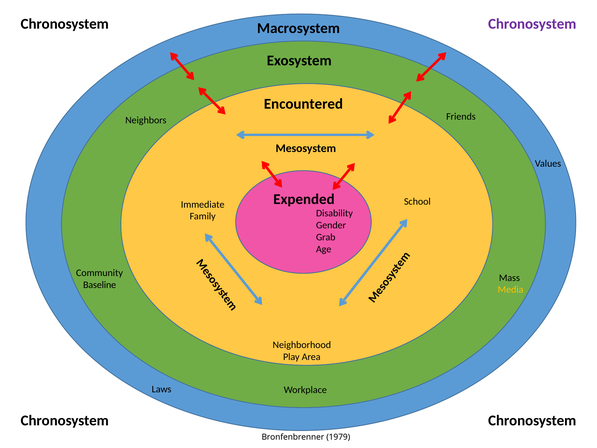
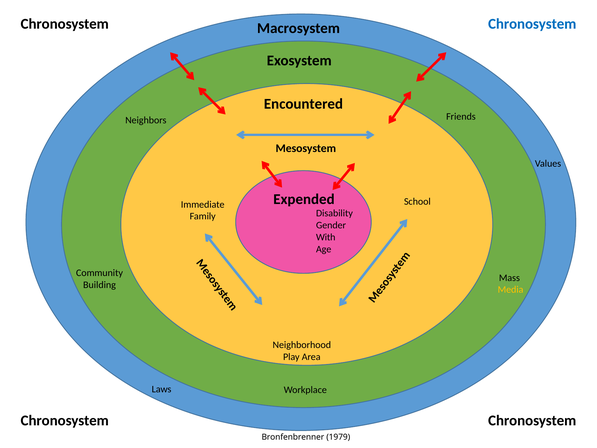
Chronosystem at (532, 24) colour: purple -> blue
Grab: Grab -> With
Baseline: Baseline -> Building
